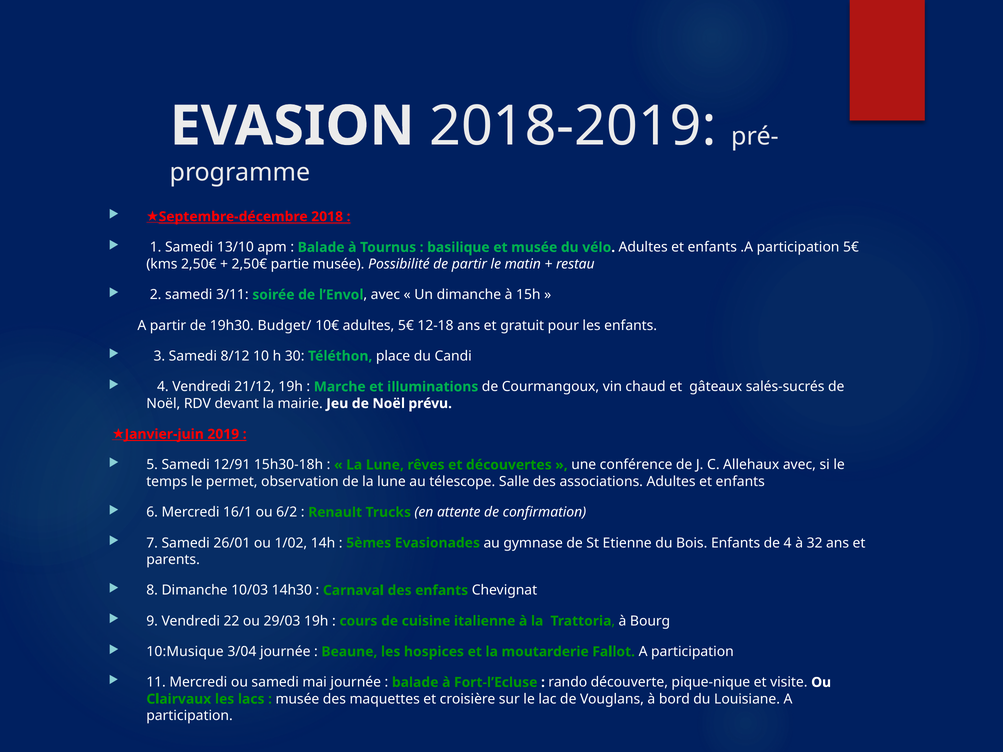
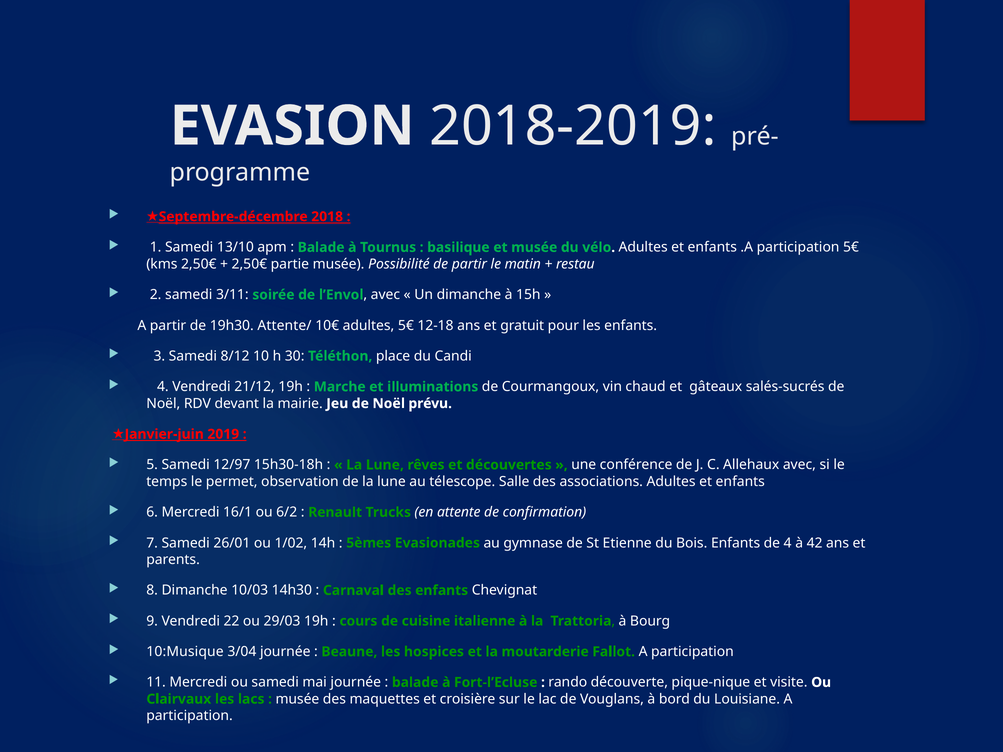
Budget/: Budget/ -> Attente/
12/91: 12/91 -> 12/97
32: 32 -> 42
